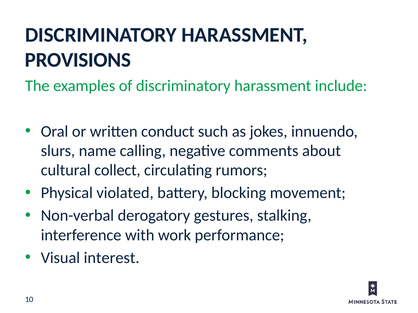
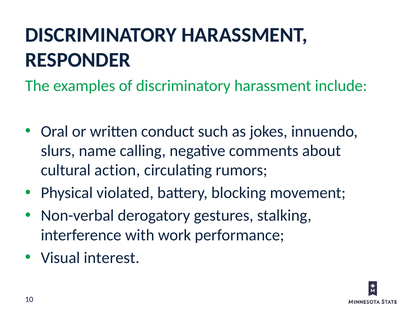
PROVISIONS: PROVISIONS -> RESPONDER
collect: collect -> action
